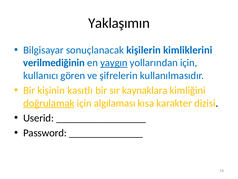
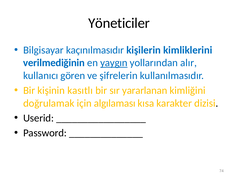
Yaklaşımın: Yaklaşımın -> Yöneticiler
sonuçlanacak: sonuçlanacak -> kaçınılmasıdır
yollarından için: için -> alır
kaynaklara: kaynaklara -> yararlanan
doğrulamak underline: present -> none
